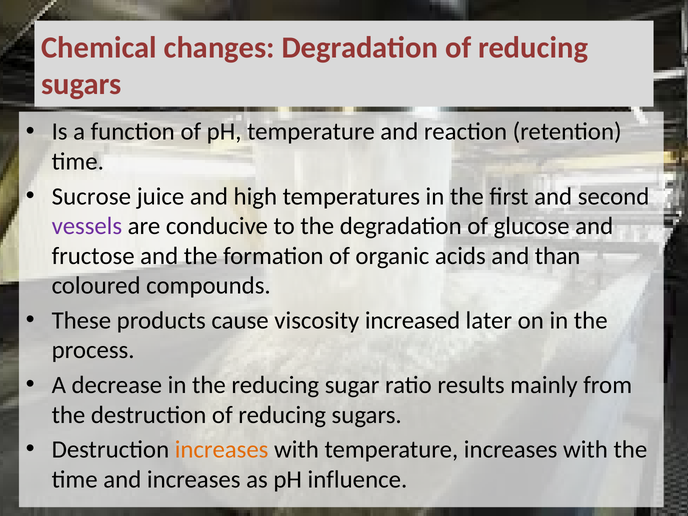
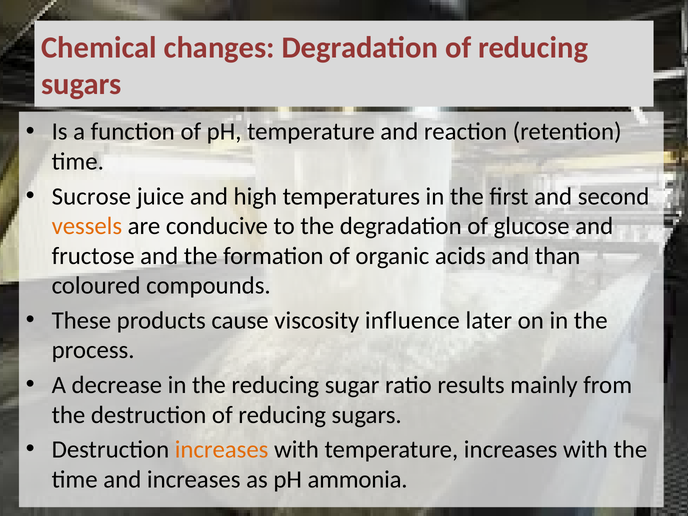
vessels colour: purple -> orange
increased: increased -> influence
influence: influence -> ammonia
